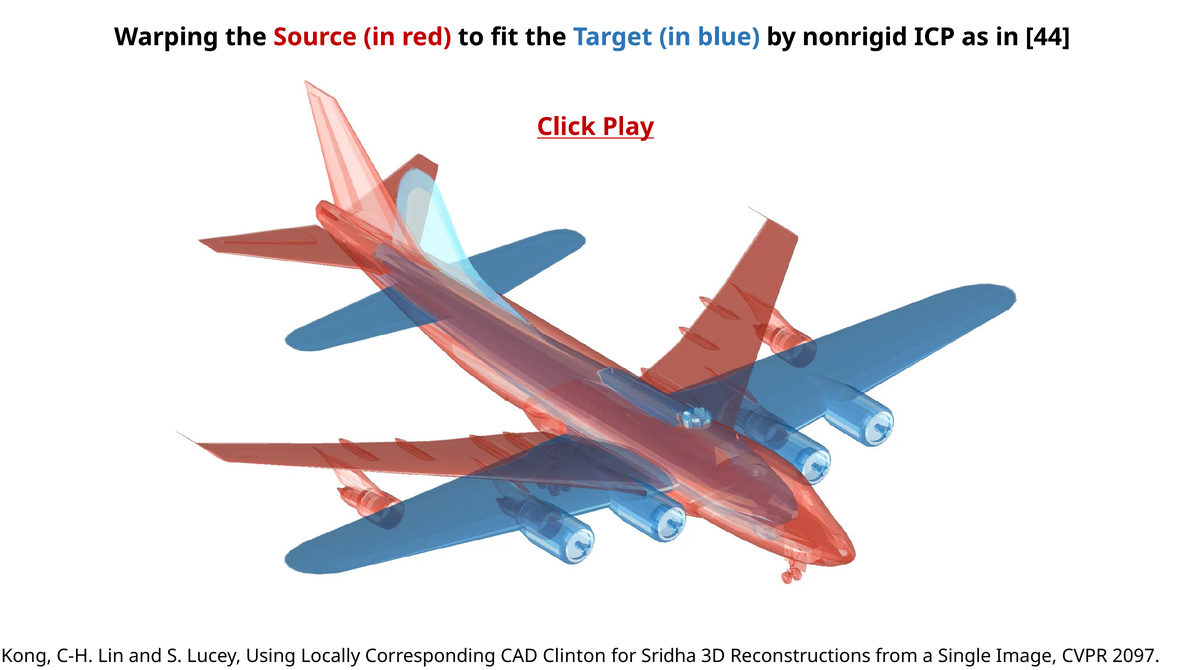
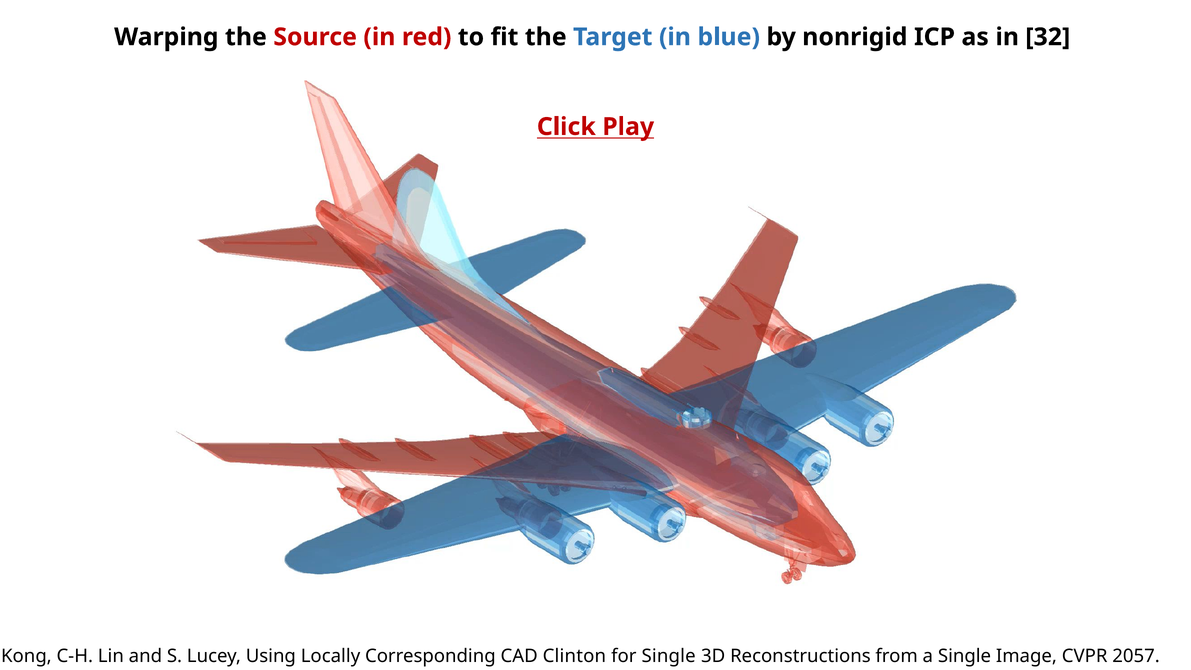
44: 44 -> 32
for Sridha: Sridha -> Single
2097: 2097 -> 2057
